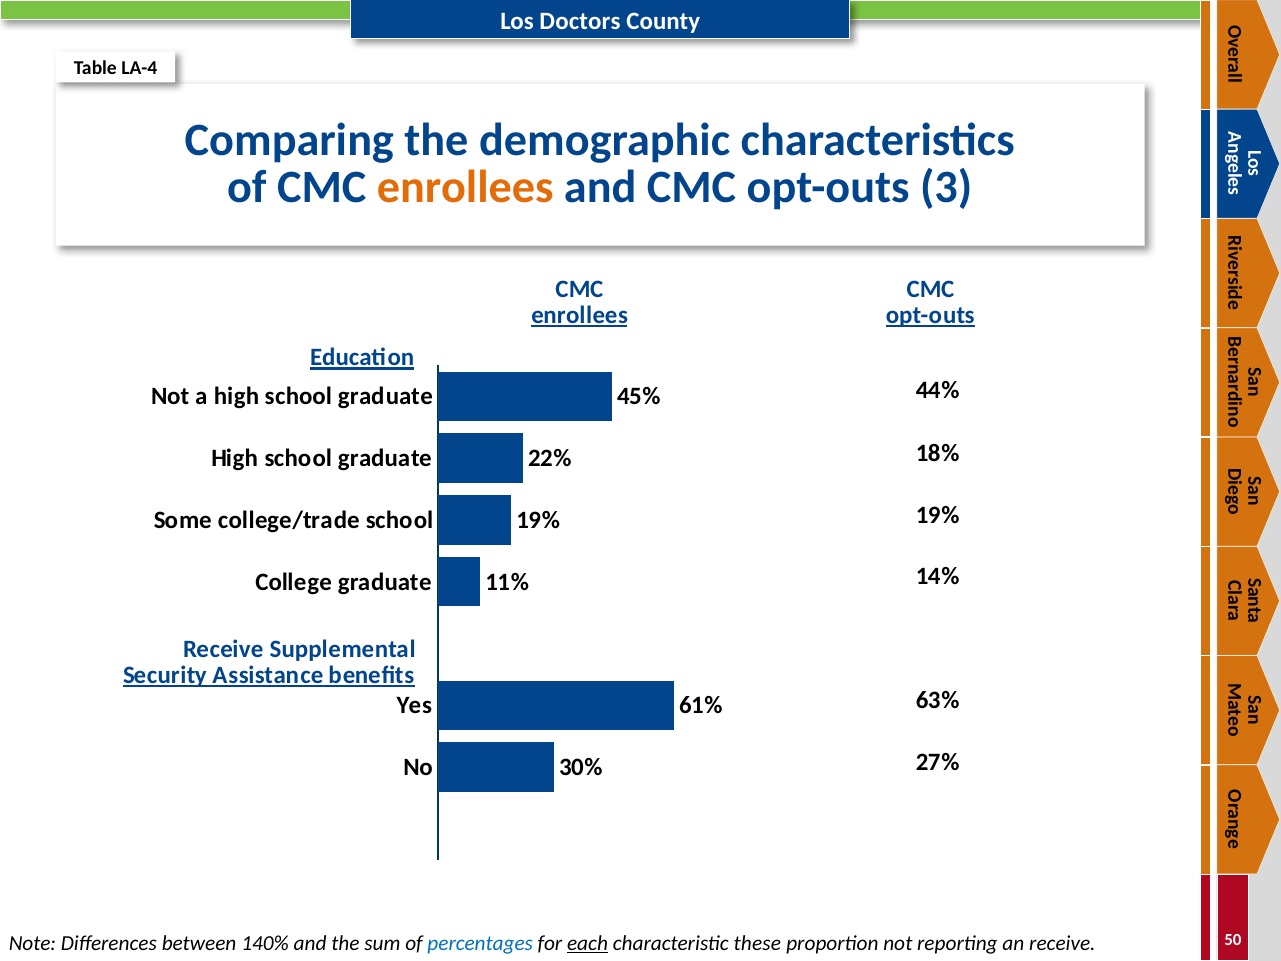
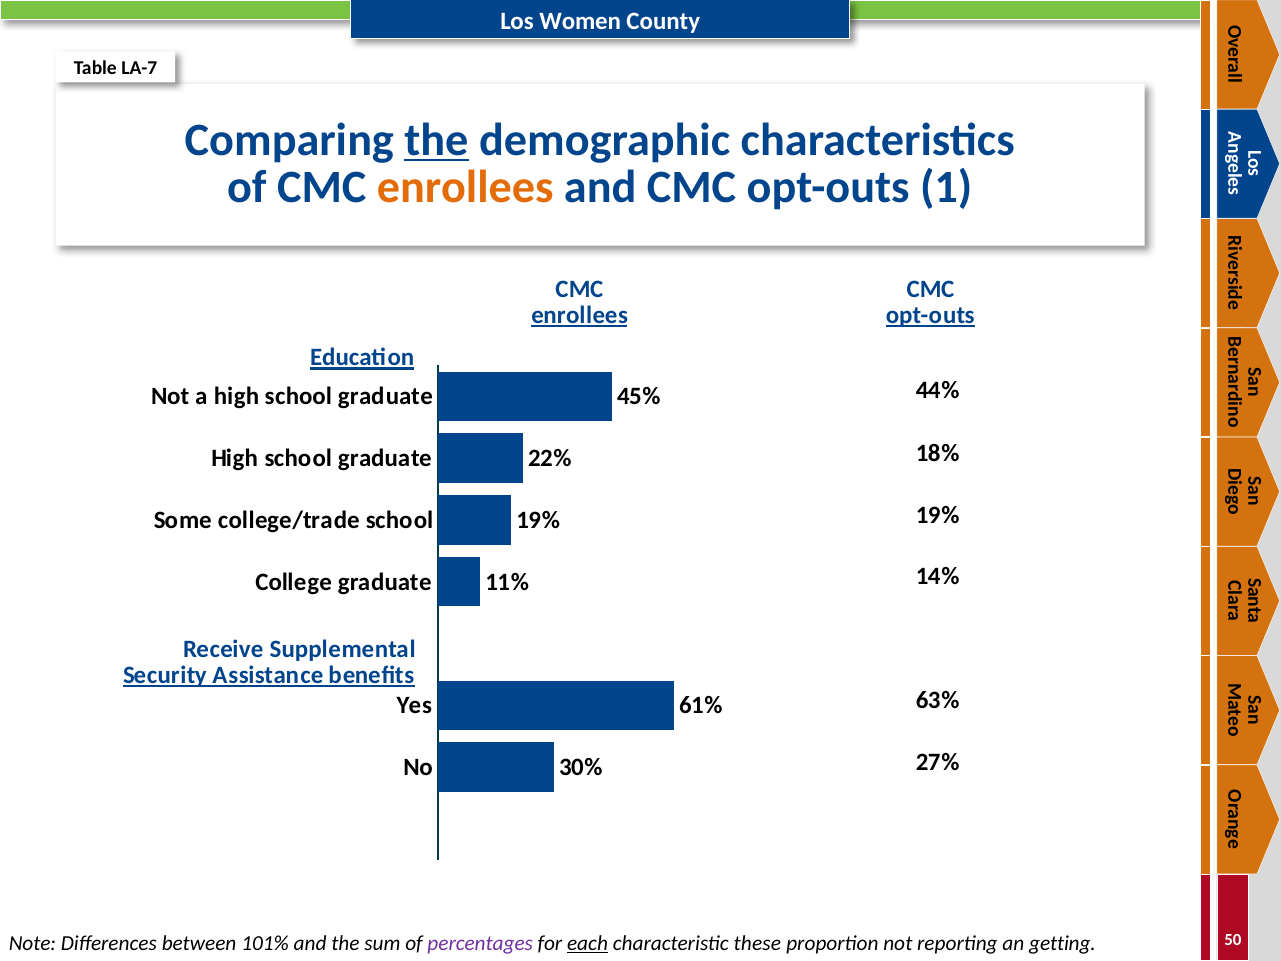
Doctors: Doctors -> Women
LA-4: LA-4 -> LA-7
the at (436, 140) underline: none -> present
3: 3 -> 1
140%: 140% -> 101%
percentages colour: blue -> purple
an receive: receive -> getting
